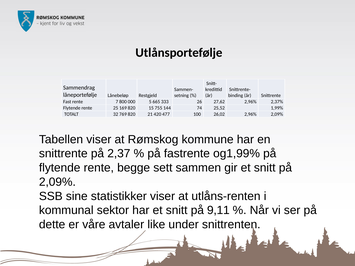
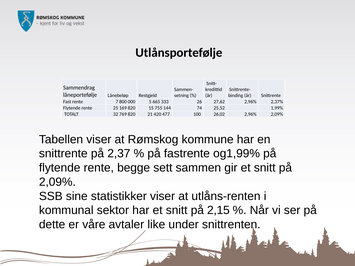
9,11: 9,11 -> 2,15
